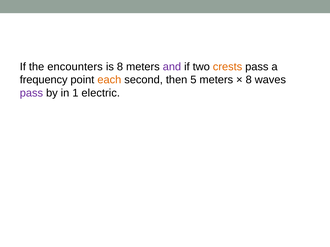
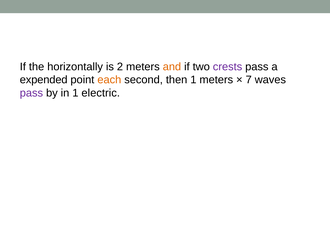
encounters: encounters -> horizontally
is 8: 8 -> 2
and colour: purple -> orange
crests colour: orange -> purple
frequency: frequency -> expended
then 5: 5 -> 1
8 at (249, 80): 8 -> 7
